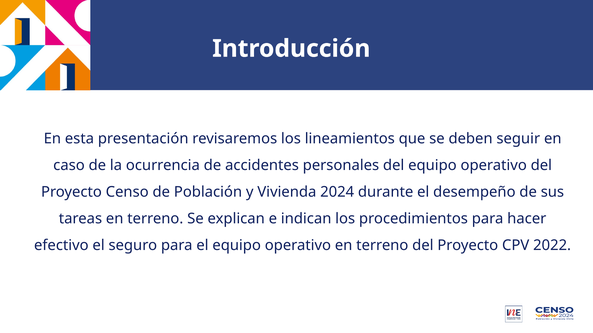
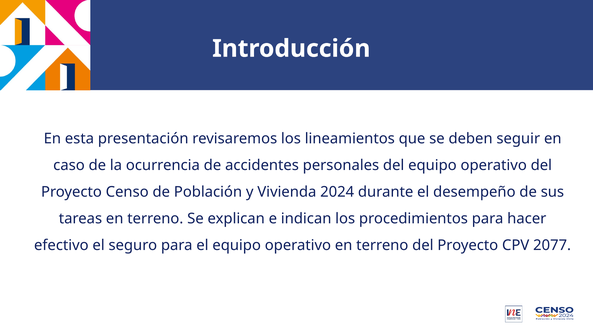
2022: 2022 -> 2077
